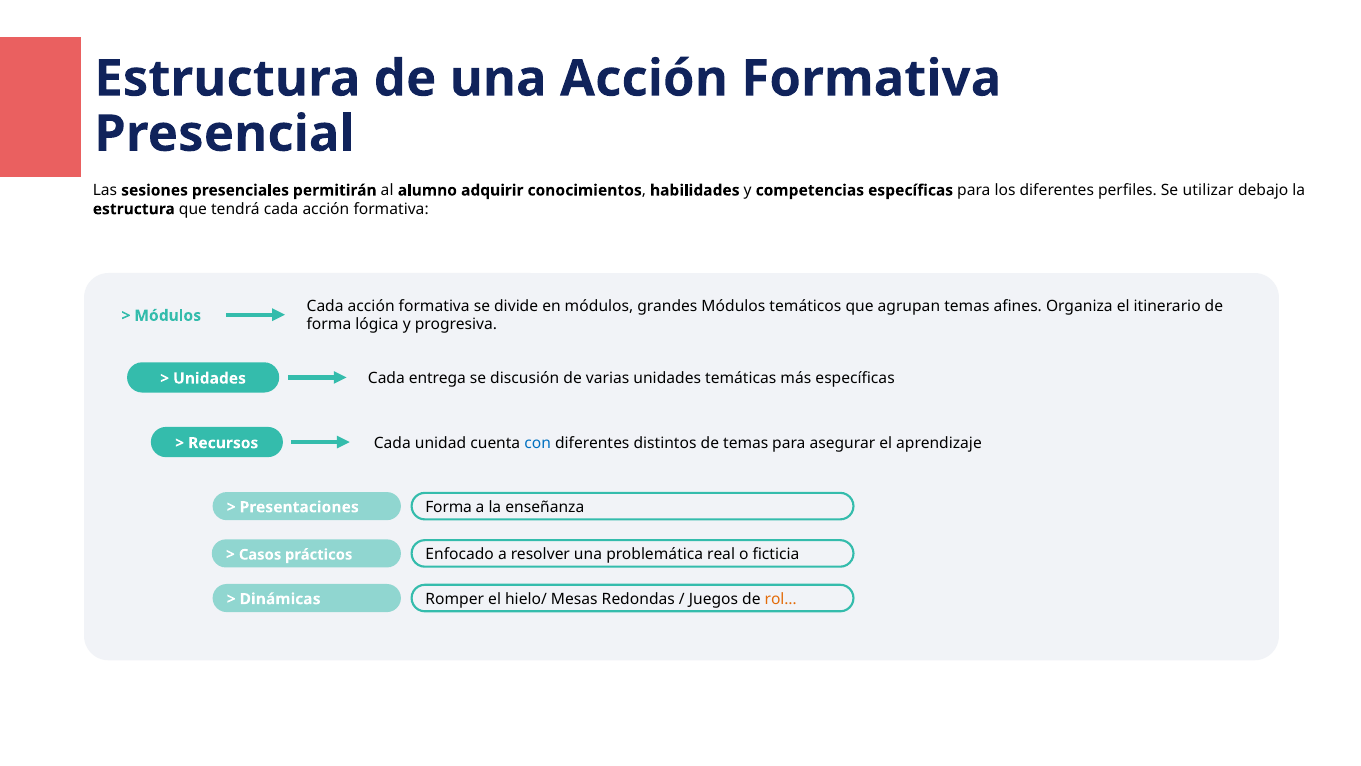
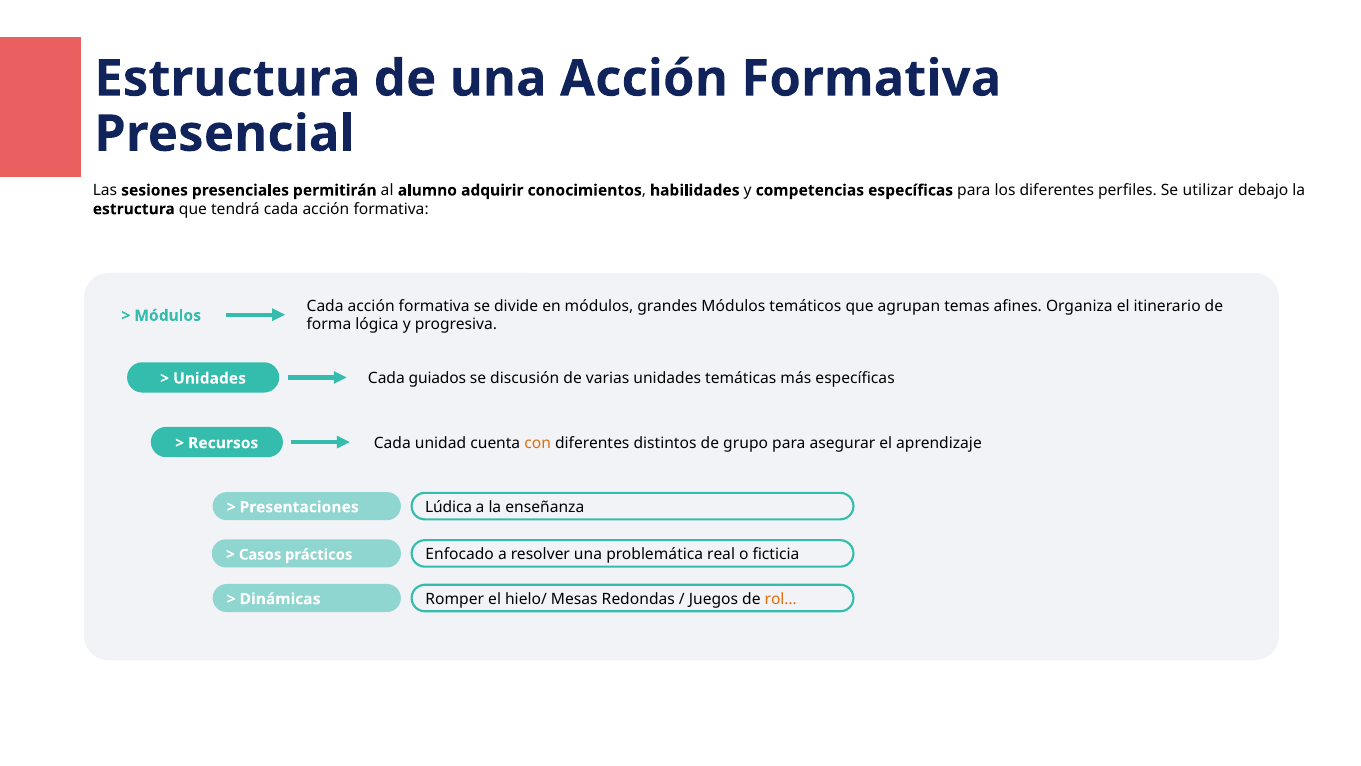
entrega: entrega -> guiados
con colour: blue -> orange
de temas: temas -> grupo
Forma at (449, 507): Forma -> Lúdica
